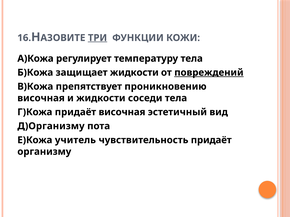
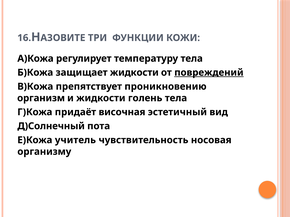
ТРИ underline: present -> none
височная at (41, 98): височная -> организм
соседи: соседи -> голень
Д)Организму: Д)Организму -> Д)Солнечный
чувствительность придаёт: придаёт -> носовая
